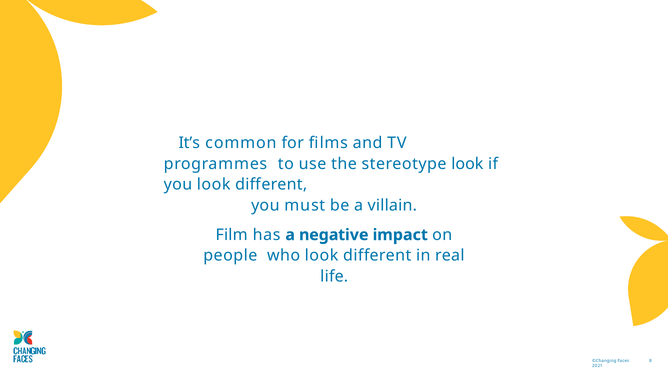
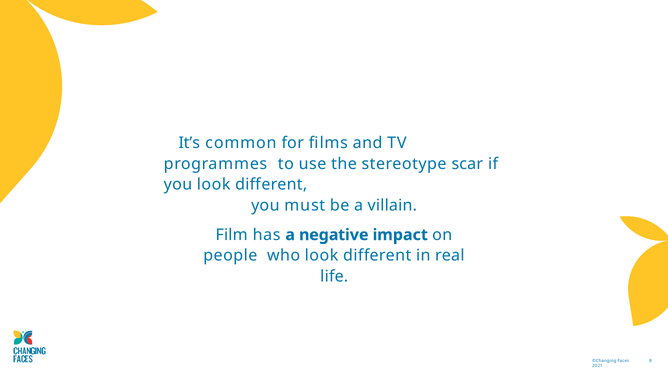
stereotype look: look -> scar
